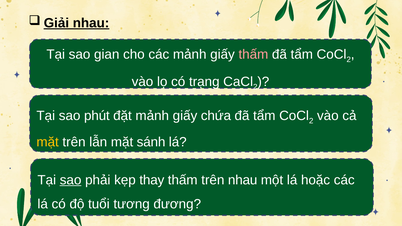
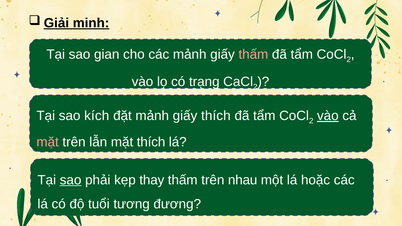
nhau at (91, 23): nhau -> minh
phút: phút -> kích
giấy chứa: chứa -> thích
vào at (328, 116) underline: none -> present
mặt at (48, 142) colour: yellow -> pink
mặt sánh: sánh -> thích
